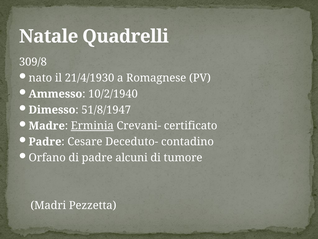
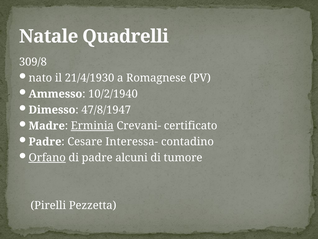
51/8/1947: 51/8/1947 -> 47/8/1947
Deceduto-: Deceduto- -> Interessa-
Orfano underline: none -> present
Madri: Madri -> Pirelli
